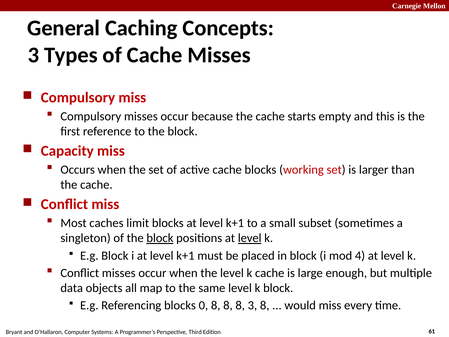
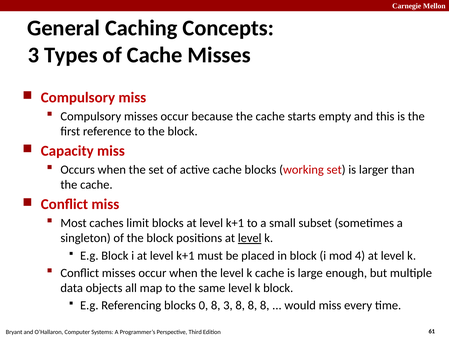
block at (160, 238) underline: present -> none
0 8 8: 8 -> 3
3 at (252, 305): 3 -> 8
